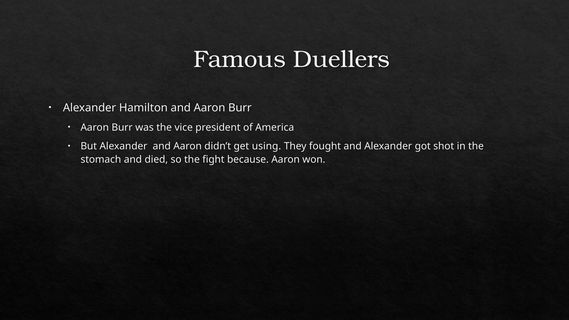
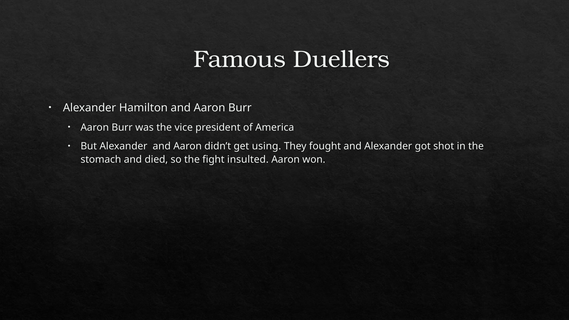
because: because -> insulted
